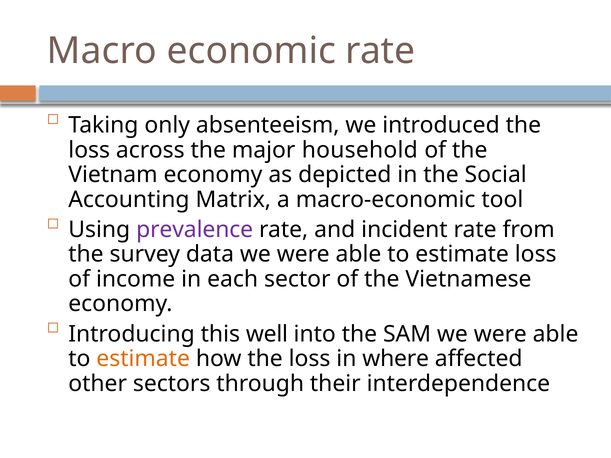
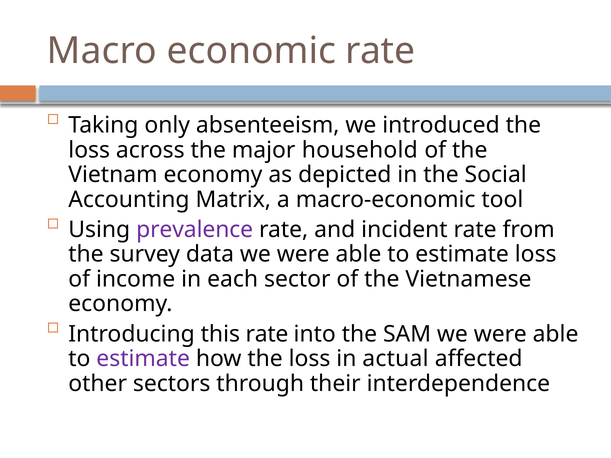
this well: well -> rate
estimate at (143, 359) colour: orange -> purple
where: where -> actual
